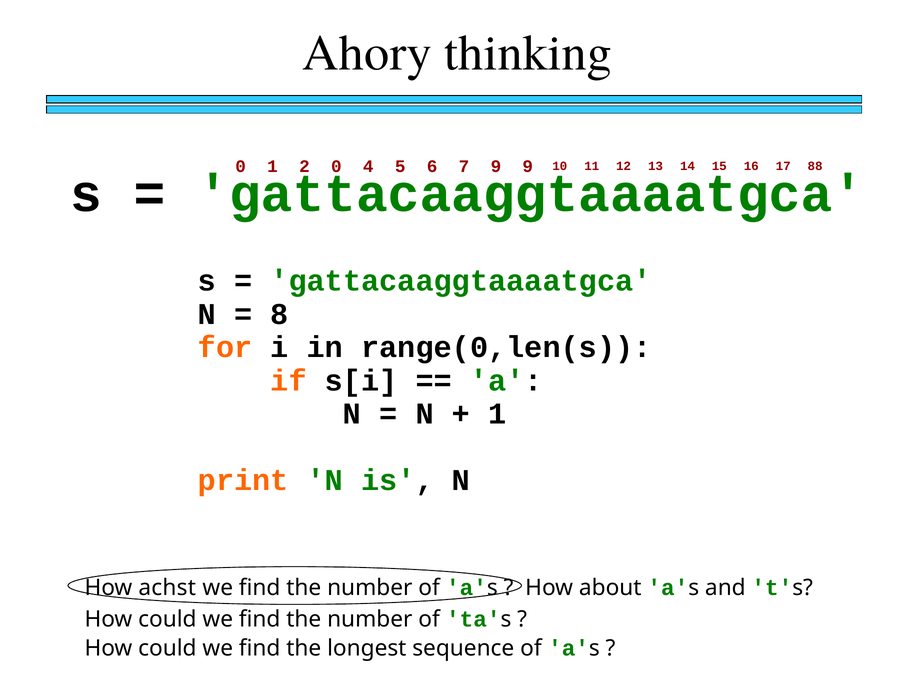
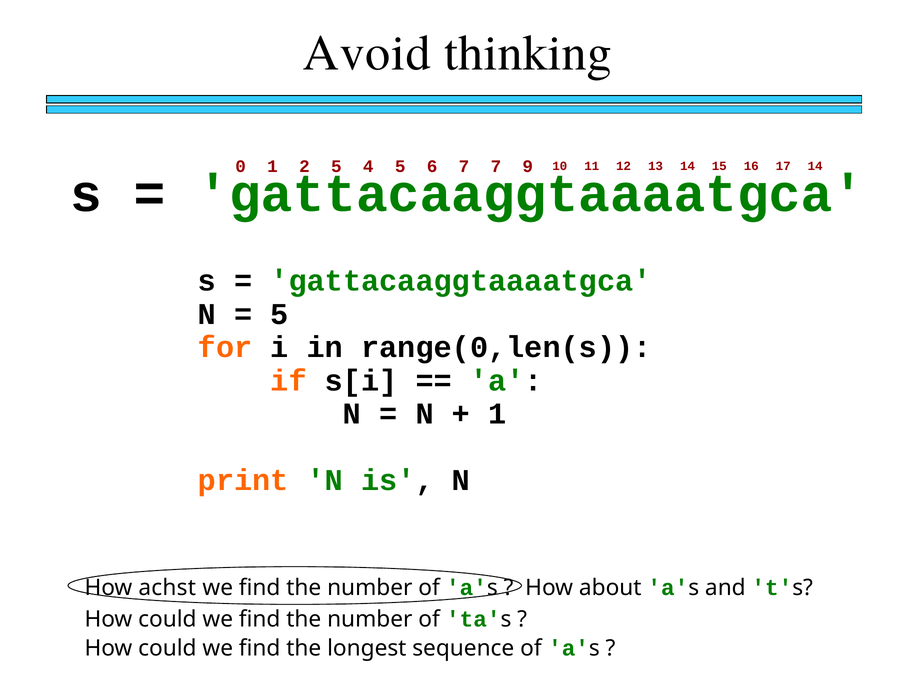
Ahory: Ahory -> Avoid
2 0: 0 -> 5
7 9: 9 -> 7
17 88: 88 -> 14
8 at (280, 314): 8 -> 5
